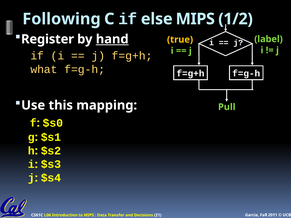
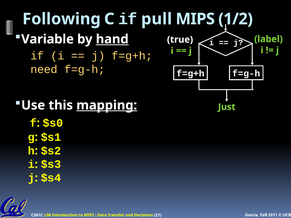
else: else -> pull
Register: Register -> Variable
true colour: yellow -> white
what: what -> need
mapping underline: none -> present
Pull: Pull -> Just
